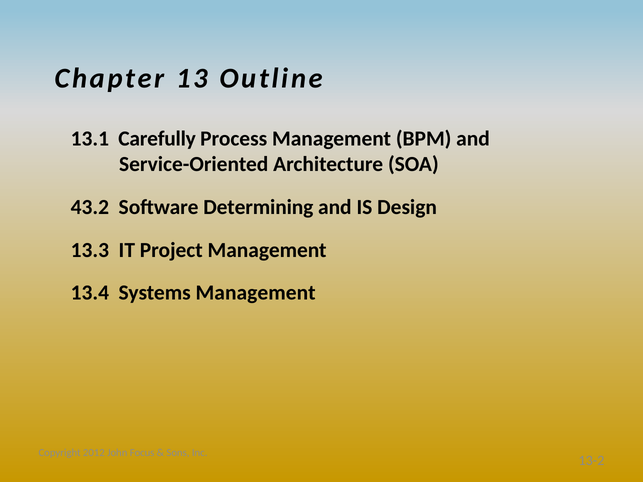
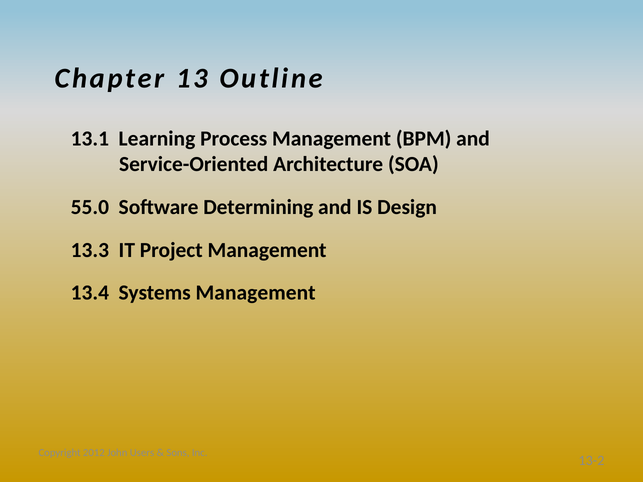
Carefully: Carefully -> Learning
43.2: 43.2 -> 55.0
Focus: Focus -> Users
